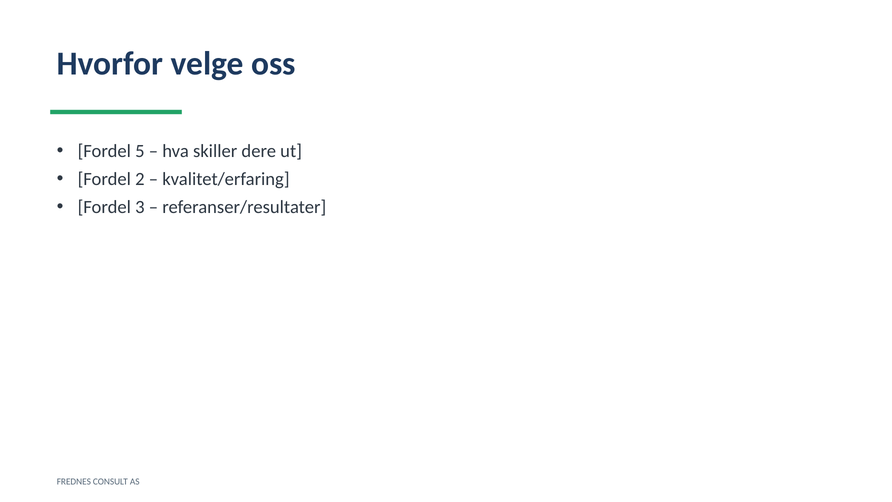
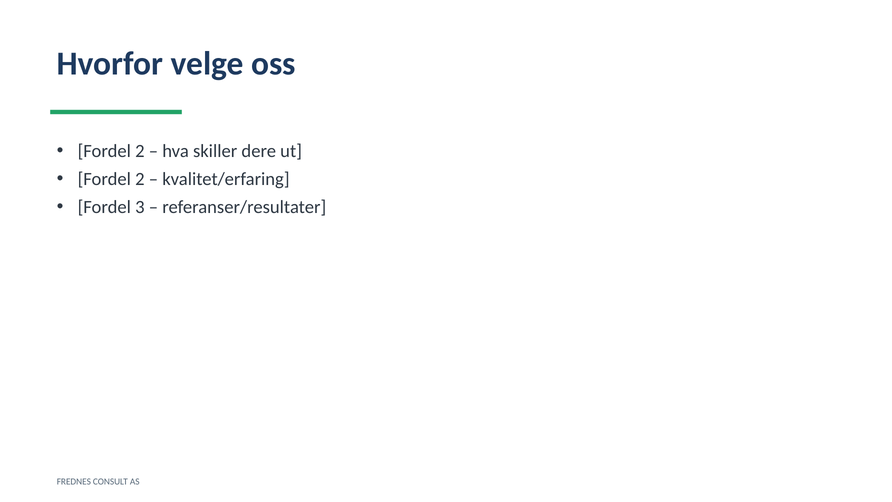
5 at (140, 151): 5 -> 2
